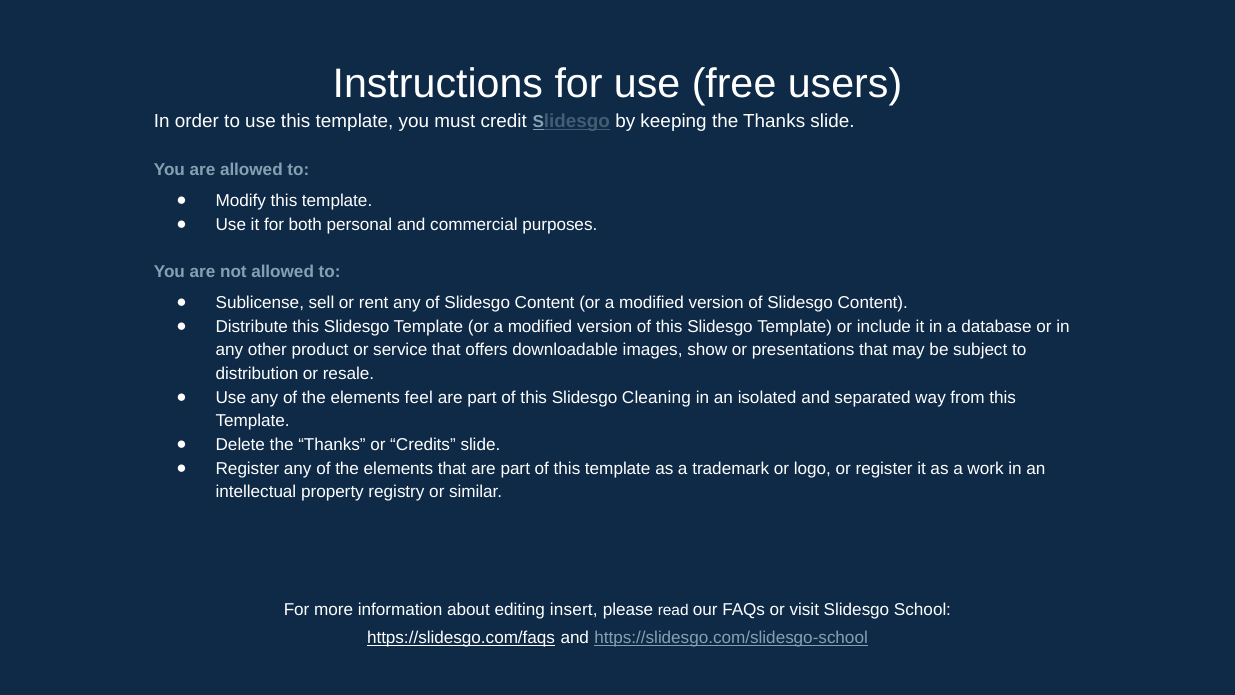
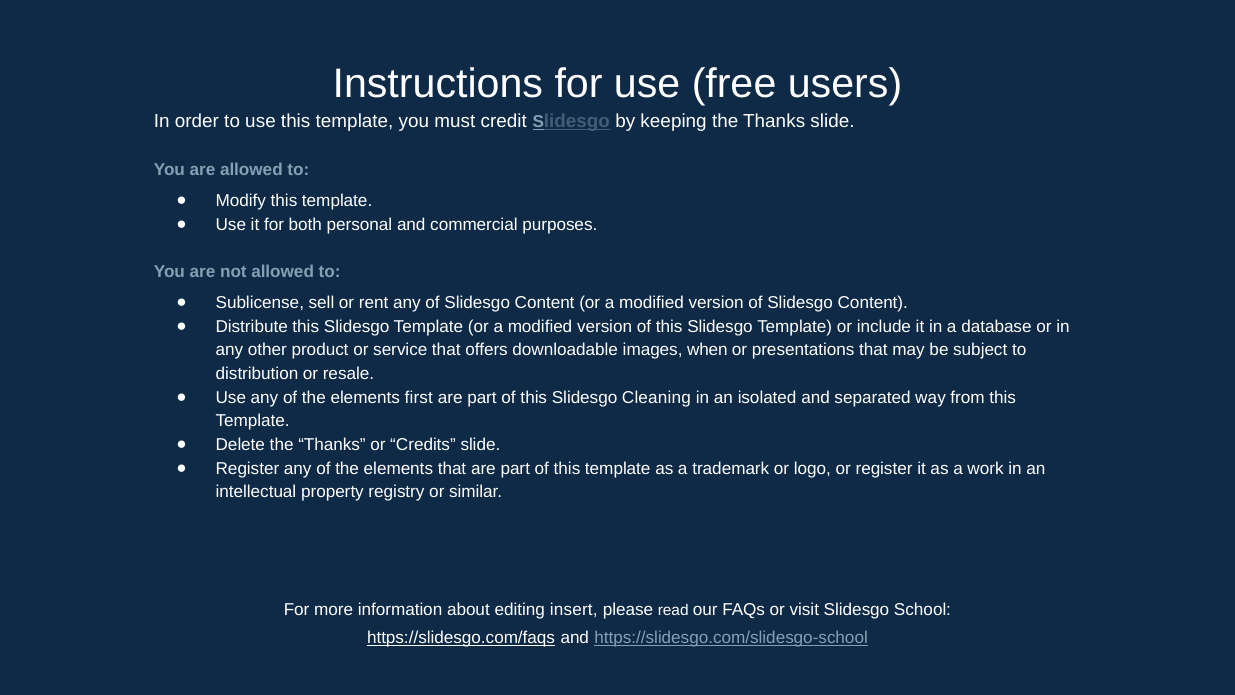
show: show -> when
feel: feel -> first
